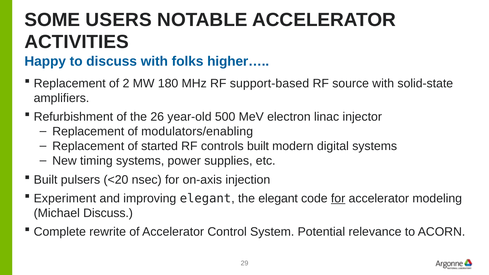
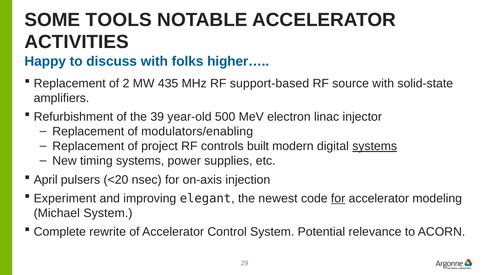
USERS: USERS -> TOOLS
180: 180 -> 435
26: 26 -> 39
started: started -> project
systems at (375, 146) underline: none -> present
Built at (46, 180): Built -> April
the elegant: elegant -> newest
Michael Discuss: Discuss -> System
